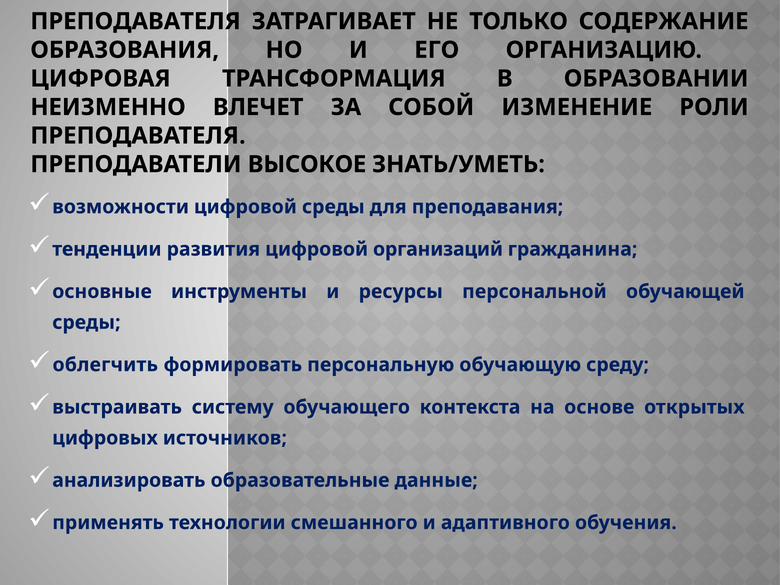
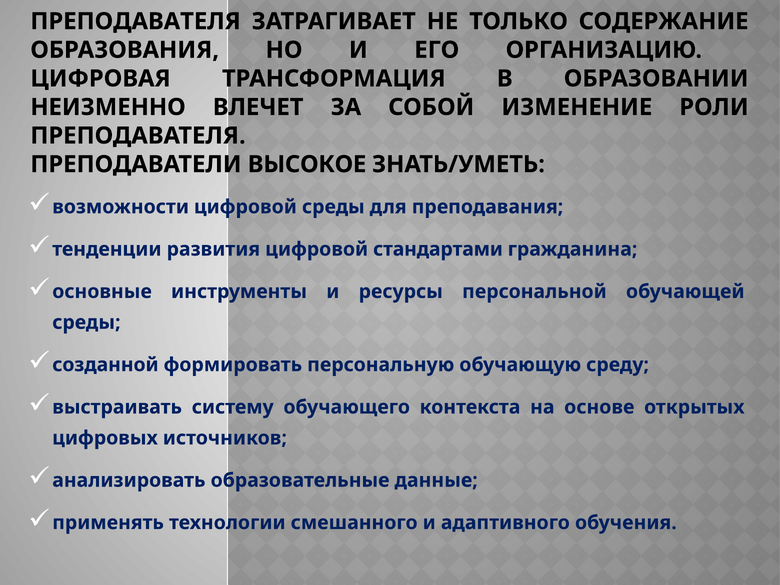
организаций: организаций -> стандартами
облегчить: облегчить -> созданной
